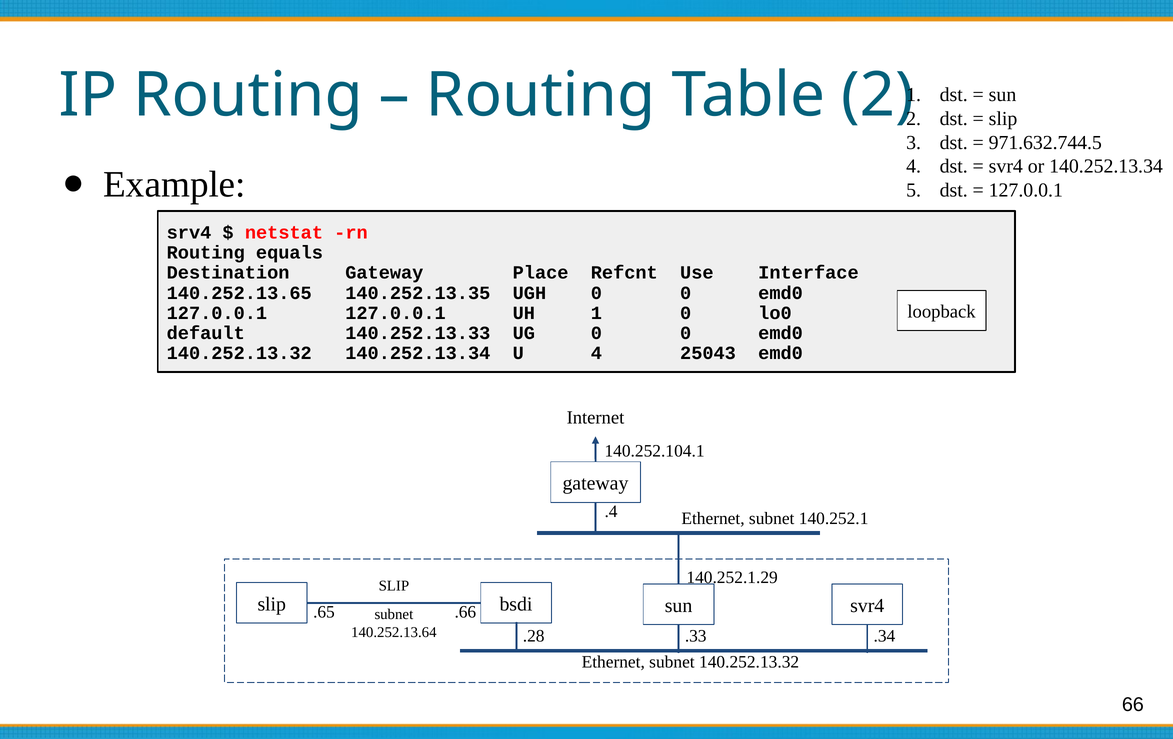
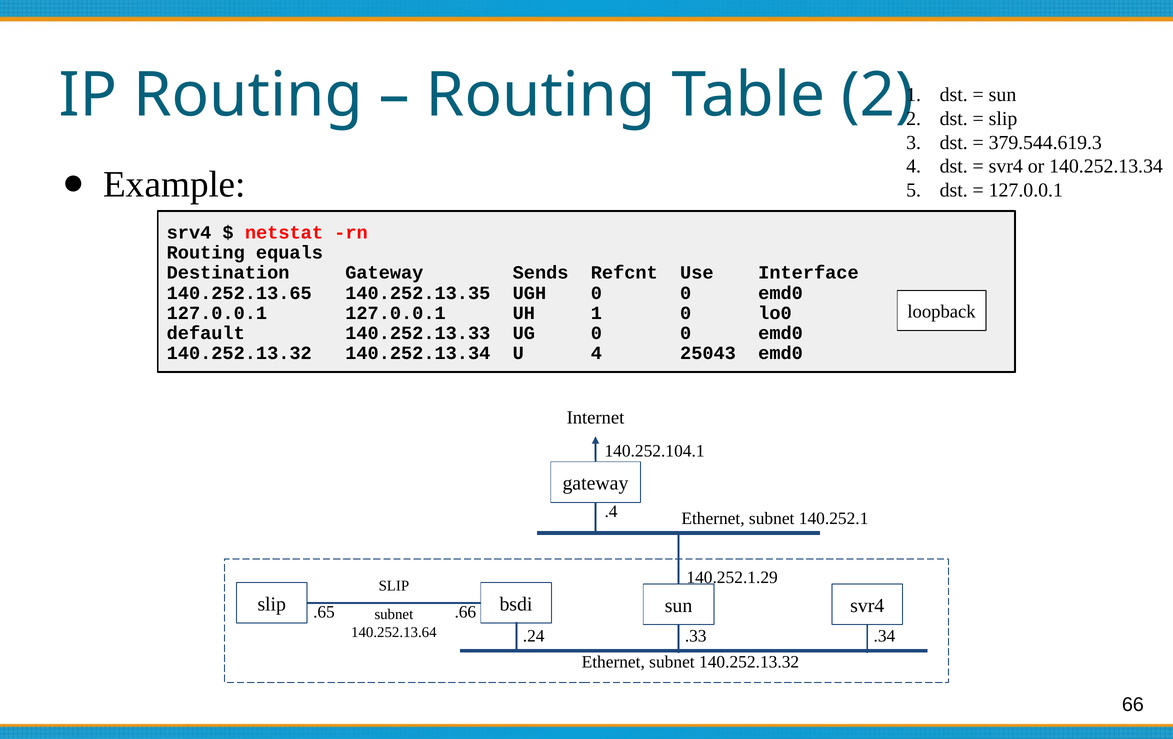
971.632.744.5: 971.632.744.5 -> 379.544.619.3
Place: Place -> Sends
.28: .28 -> .24
